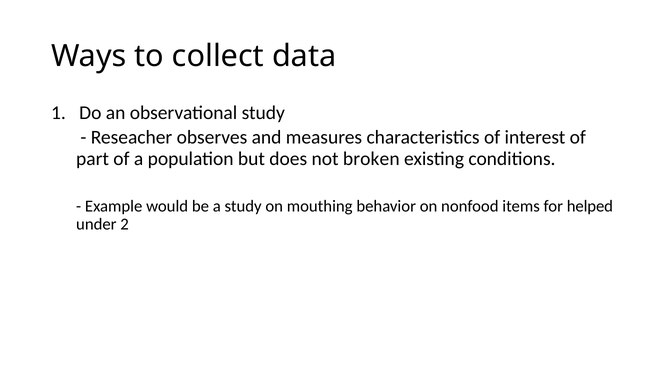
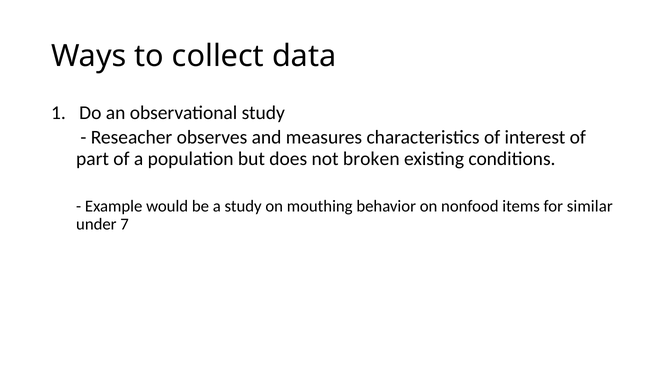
helped: helped -> similar
2: 2 -> 7
